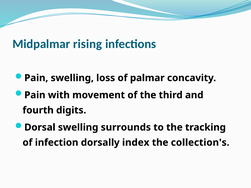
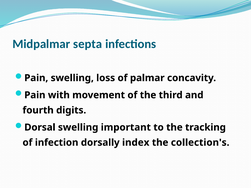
rising: rising -> septa
surrounds: surrounds -> important
